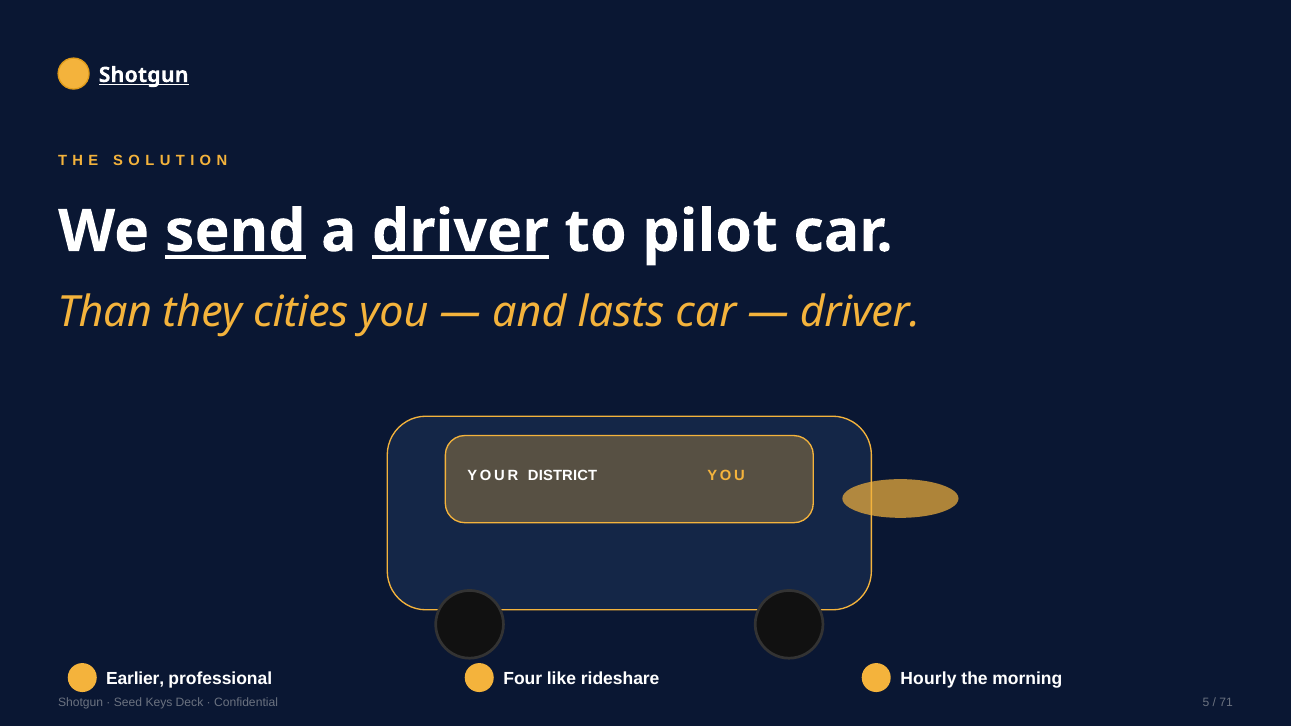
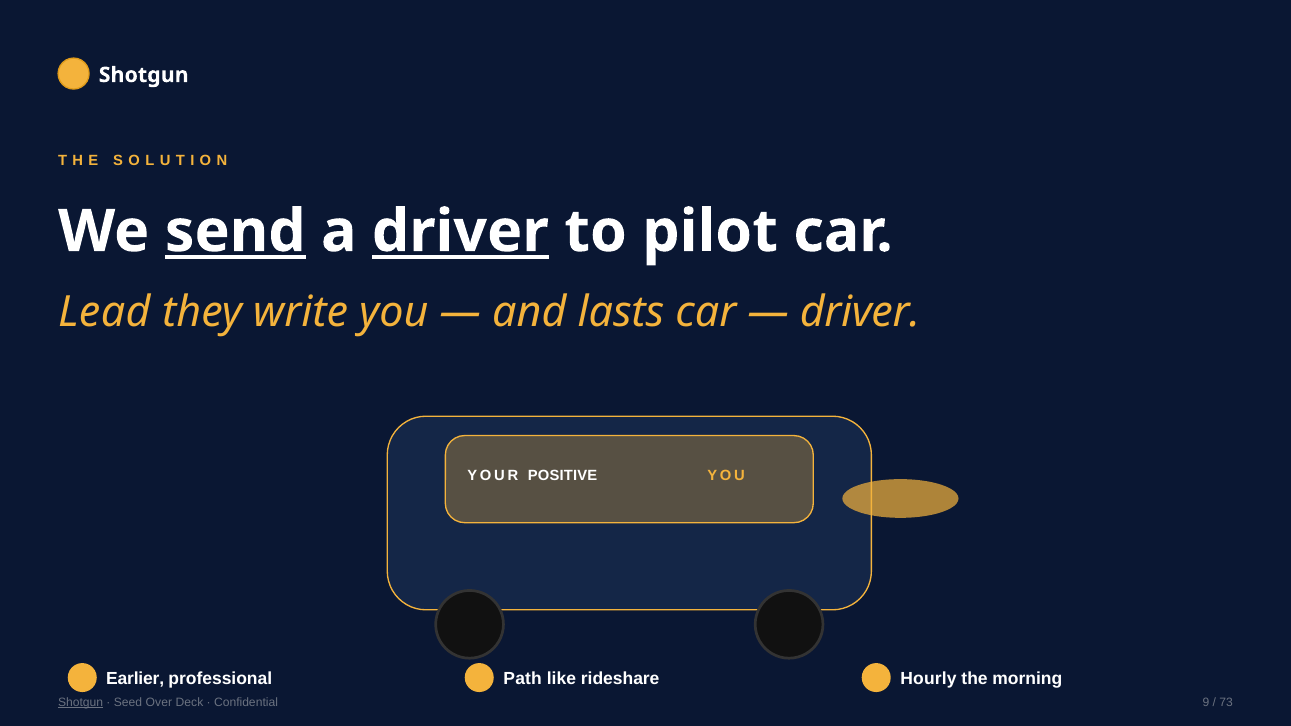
Shotgun at (144, 75) underline: present -> none
Than: Than -> Lead
cities: cities -> write
DISTRICT: DISTRICT -> POSITIVE
Four: Four -> Path
Shotgun at (81, 703) underline: none -> present
Keys: Keys -> Over
5: 5 -> 9
71: 71 -> 73
